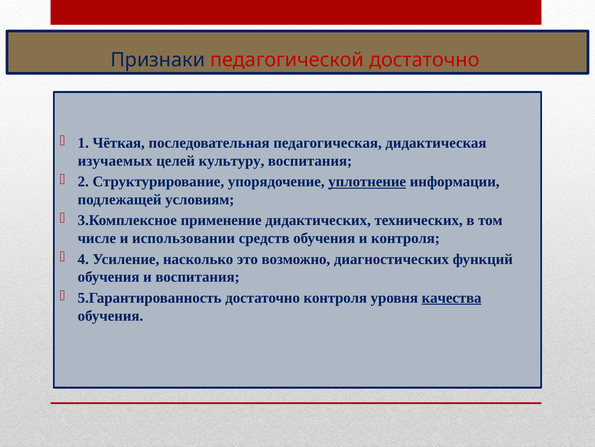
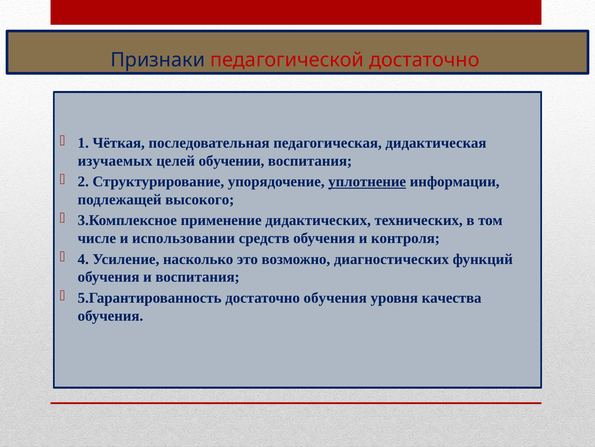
культуру: культуру -> обучении
условиям: условиям -> высокого
достаточно контроля: контроля -> обучения
качества underline: present -> none
